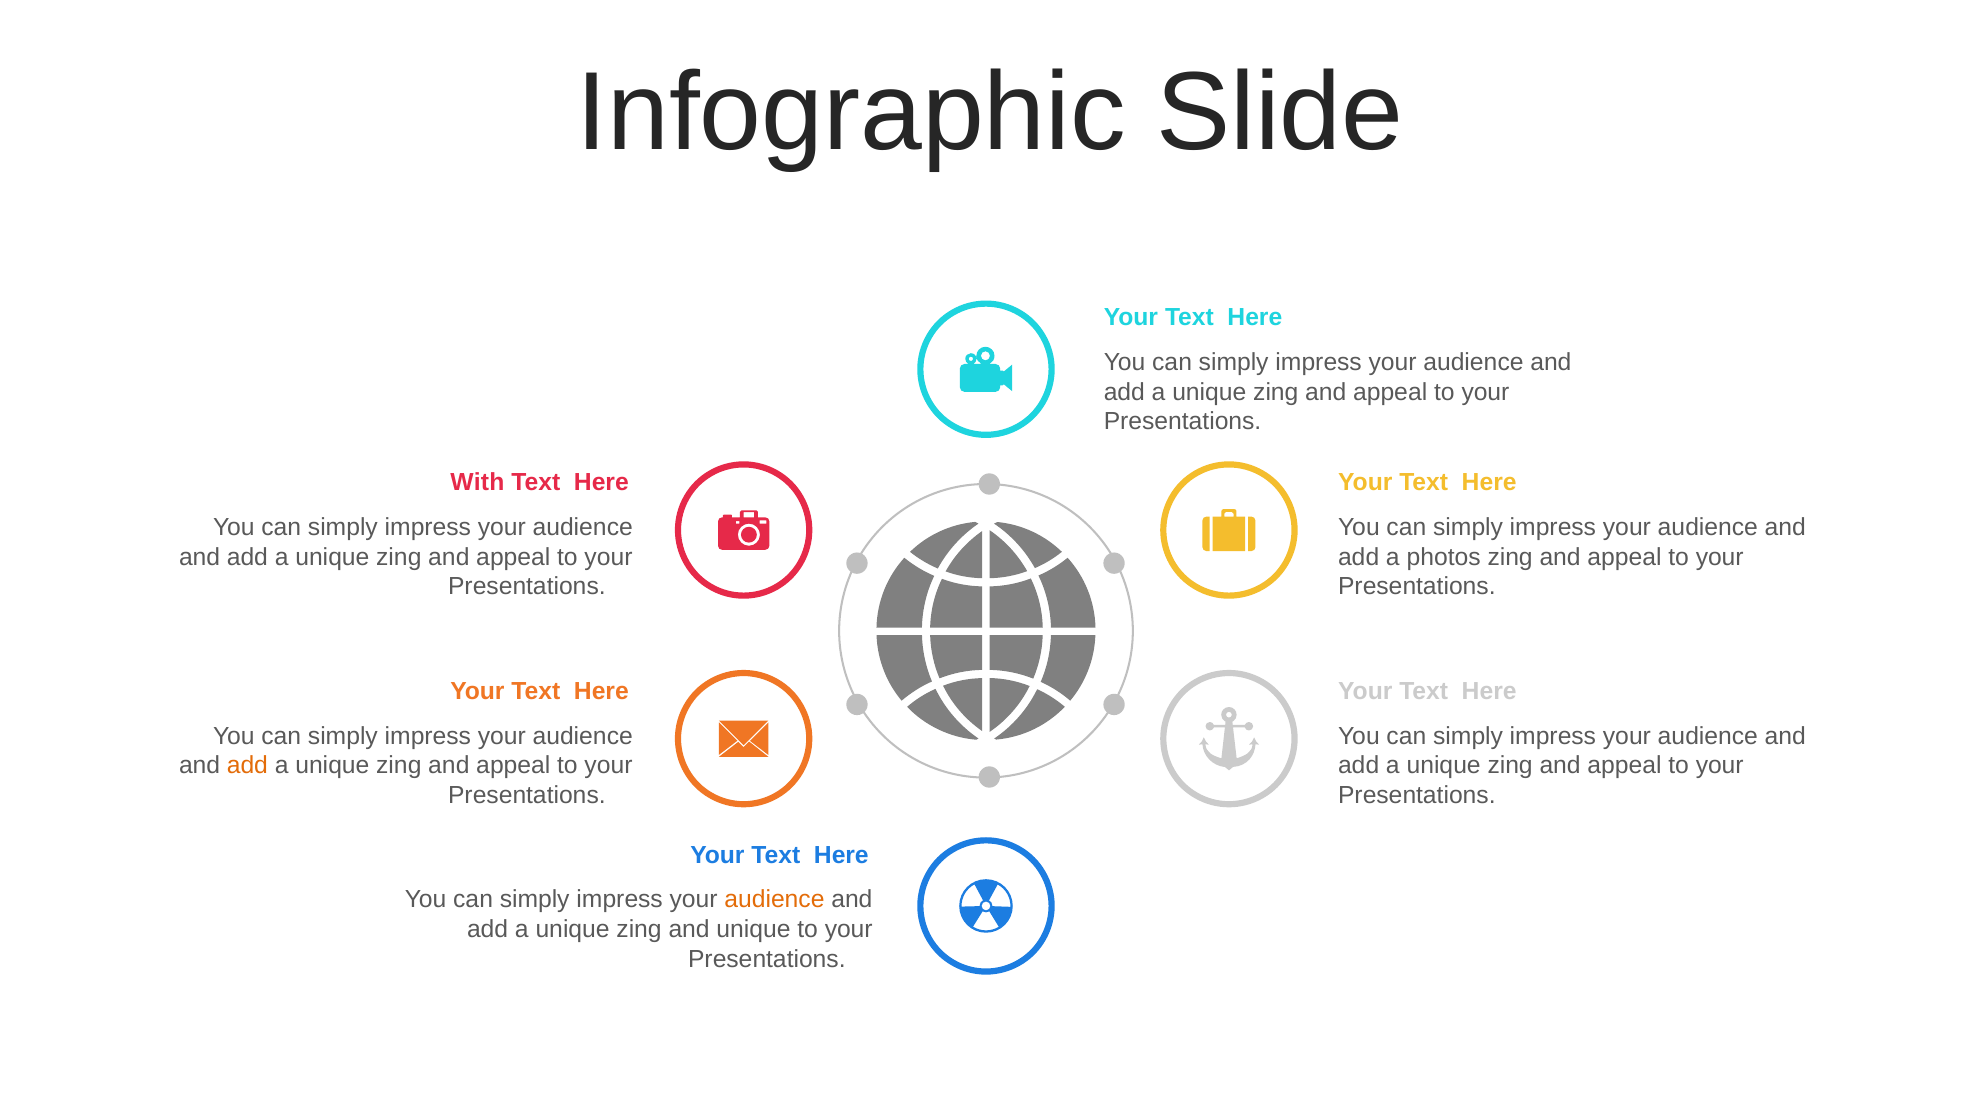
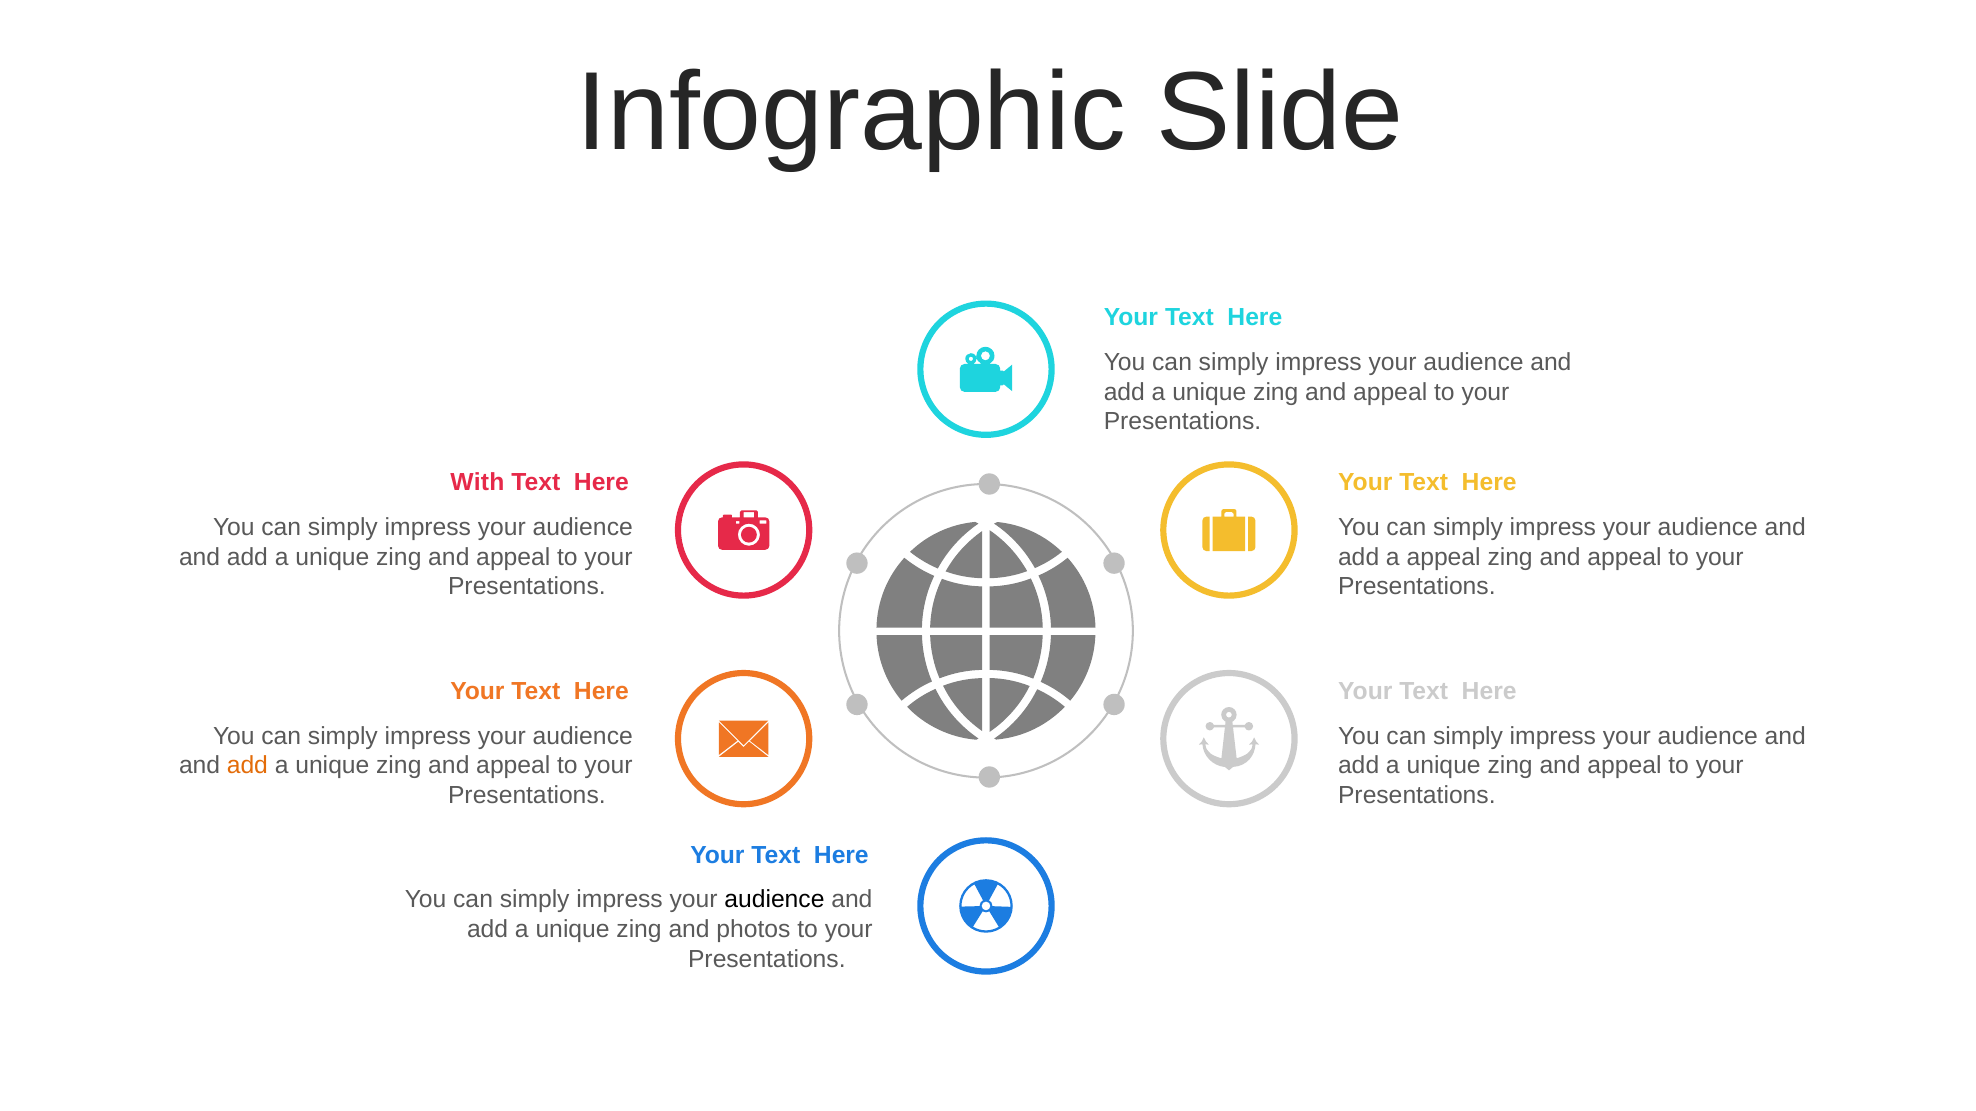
a photos: photos -> appeal
audience at (774, 900) colour: orange -> black
and unique: unique -> photos
